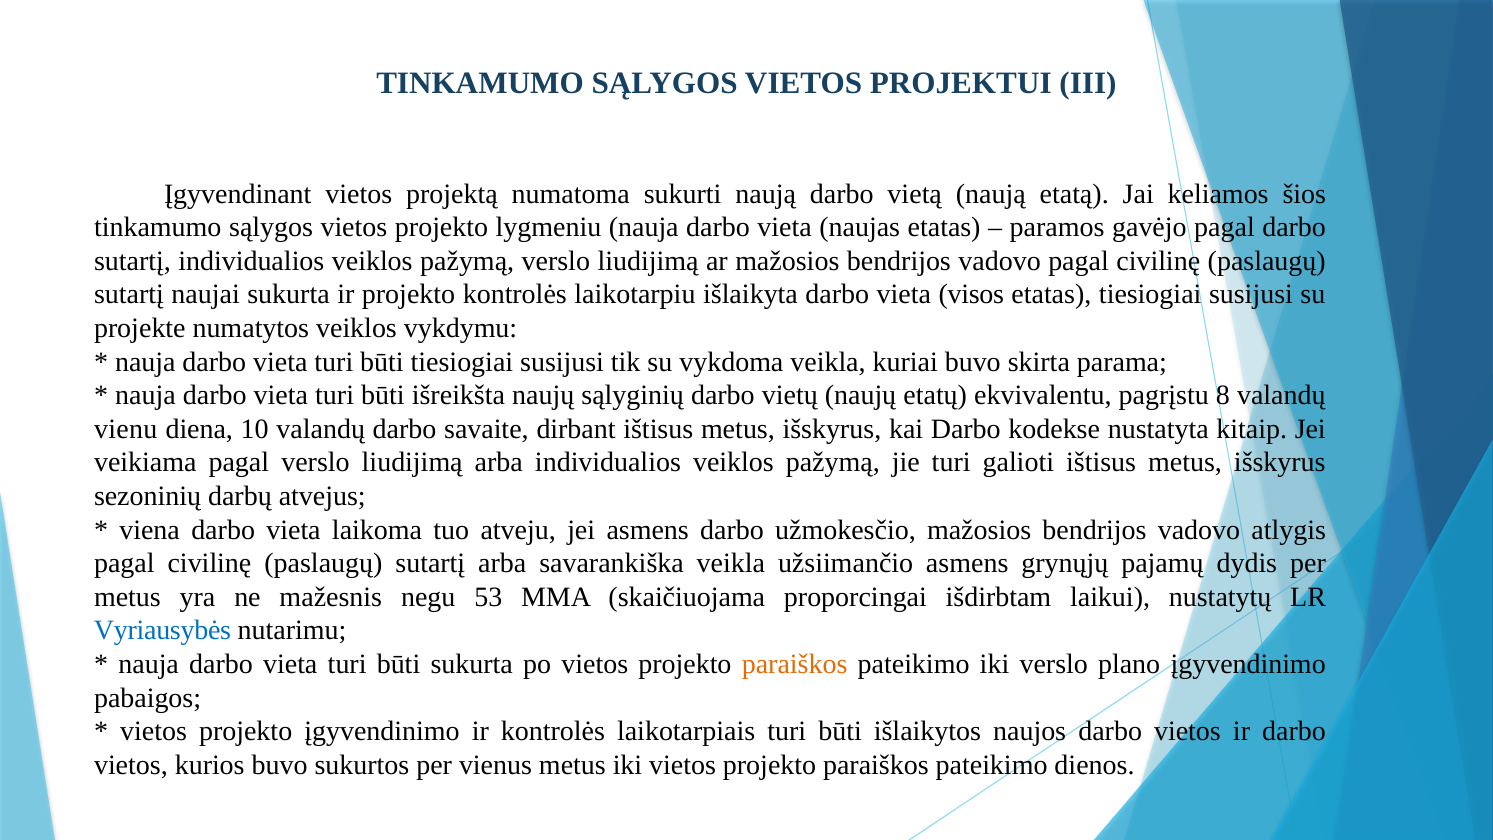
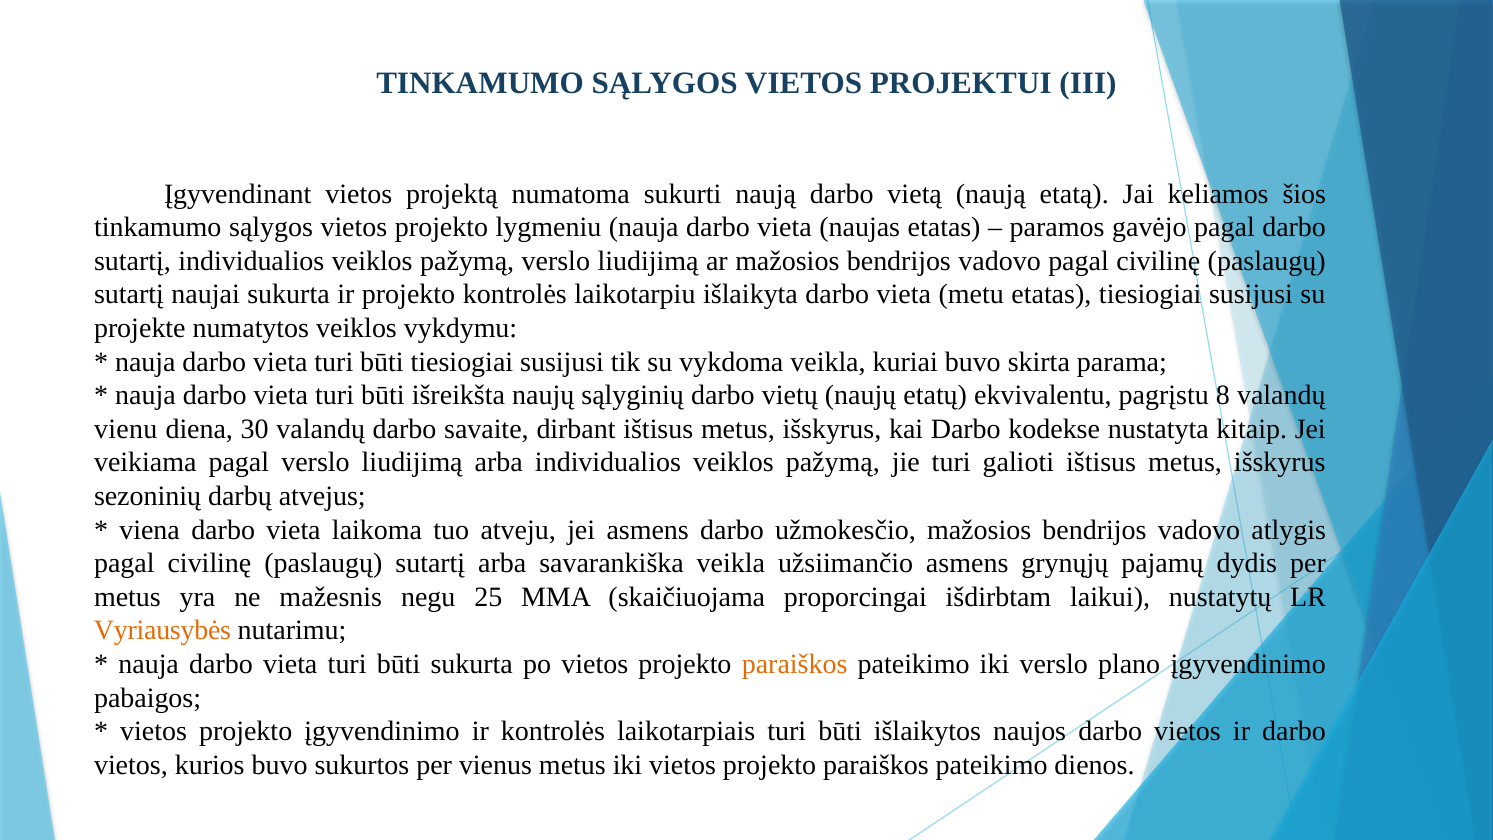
visos: visos -> metu
10: 10 -> 30
53: 53 -> 25
Vyriausybės colour: blue -> orange
